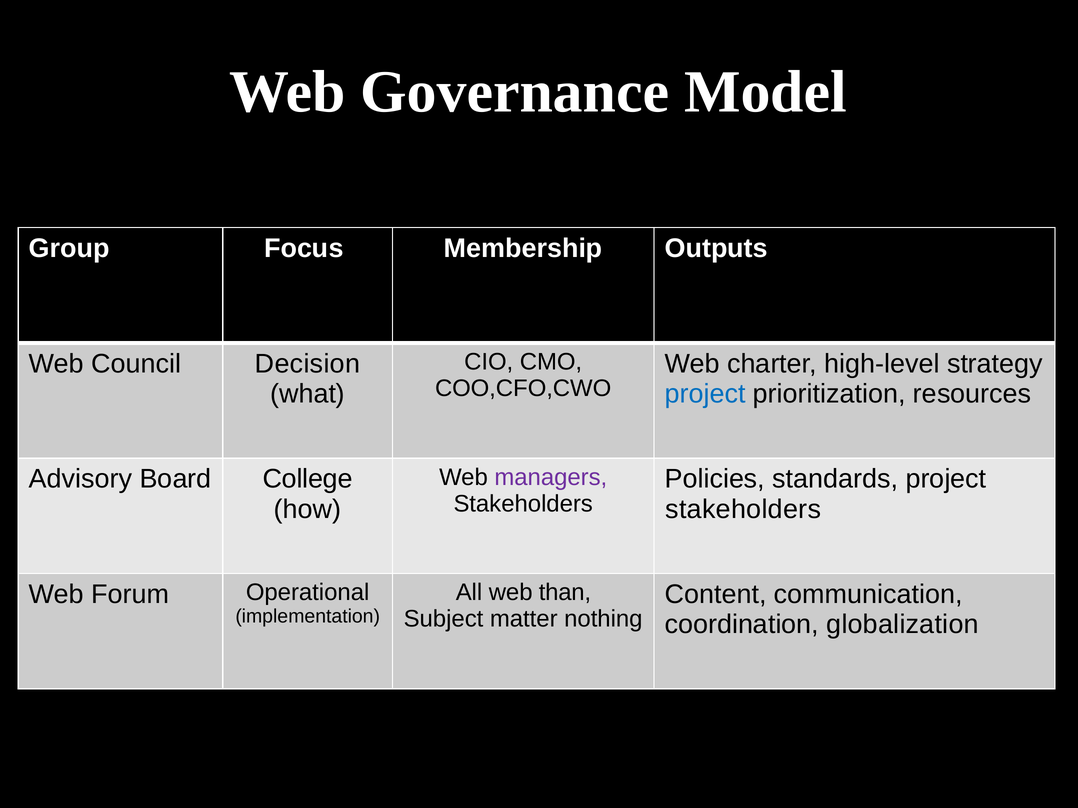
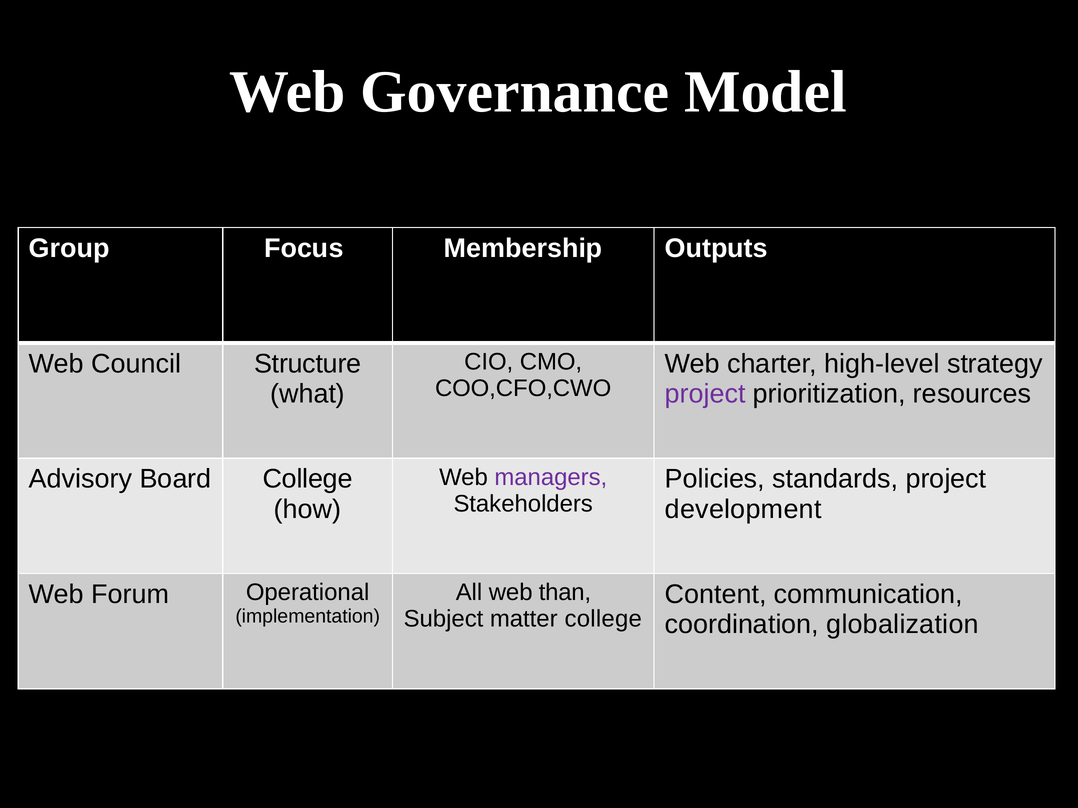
Decision: Decision -> Structure
project at (705, 394) colour: blue -> purple
stakeholders at (743, 510): stakeholders -> development
matter nothing: nothing -> college
